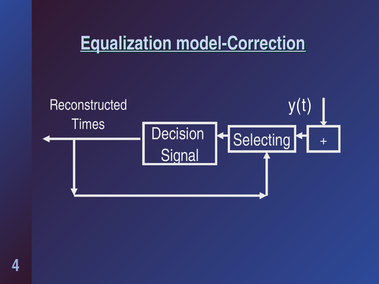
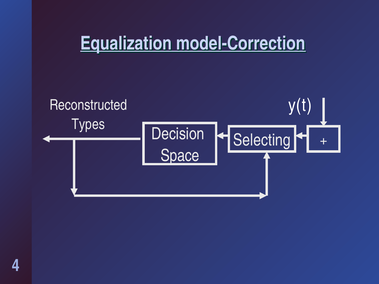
Times: Times -> Types
Signal: Signal -> Space
